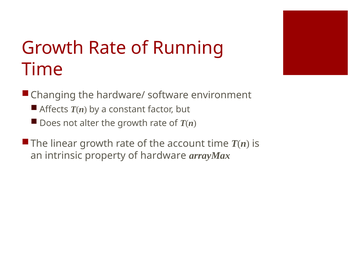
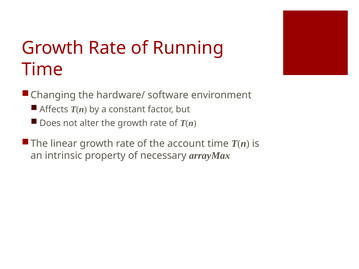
hardware: hardware -> necessary
